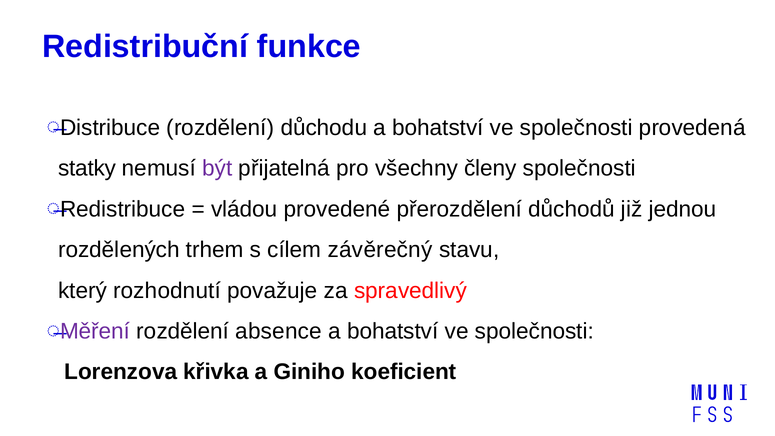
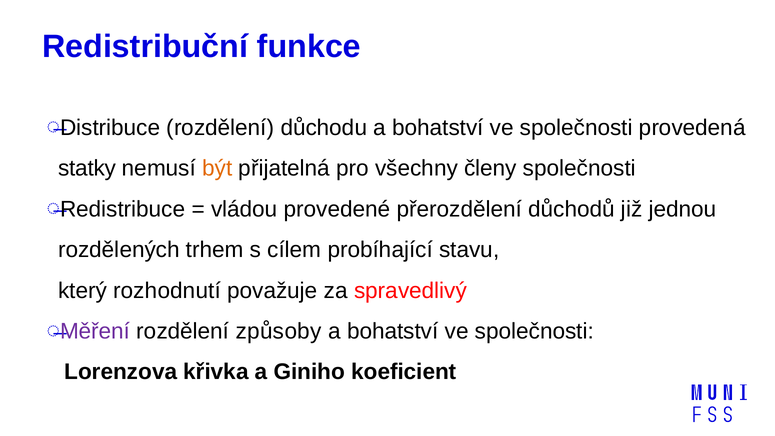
být colour: purple -> orange
závěrečný: závěrečný -> probíhající
absence: absence -> způsoby
